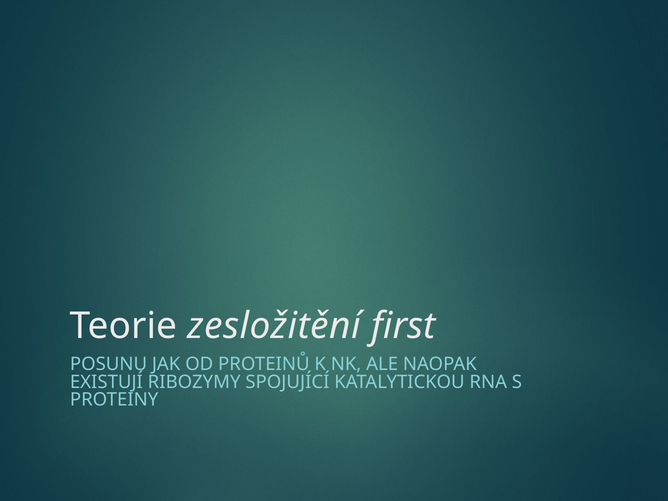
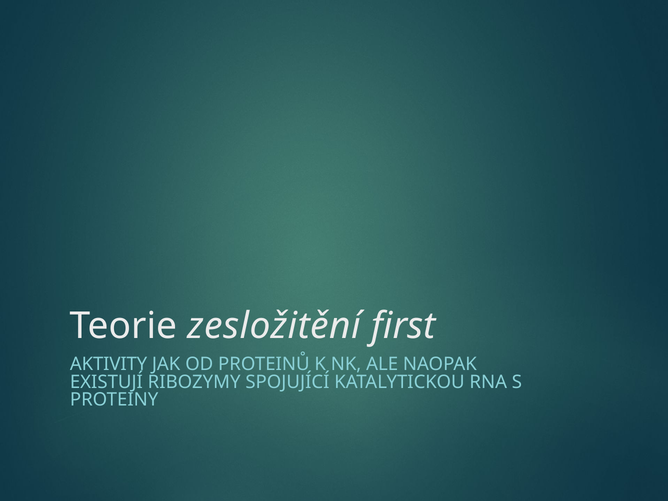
POSUNU: POSUNU -> AKTIVITY
